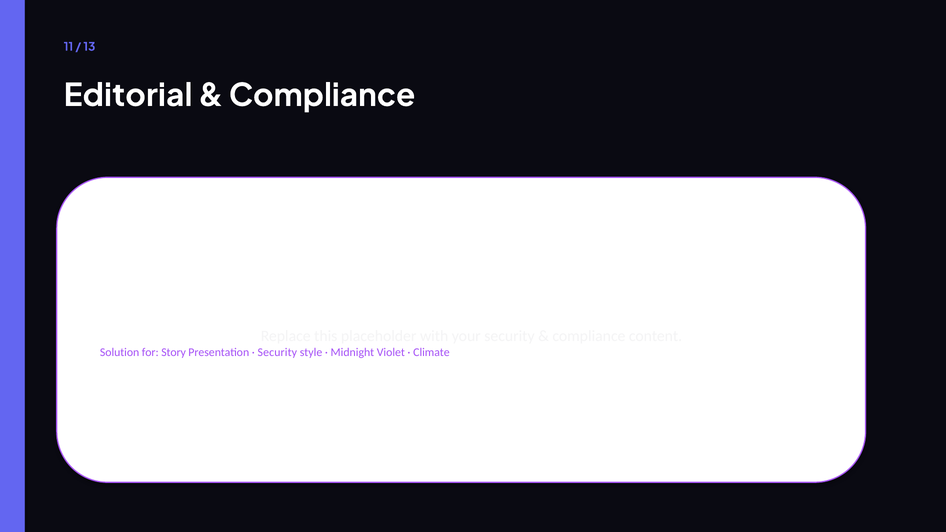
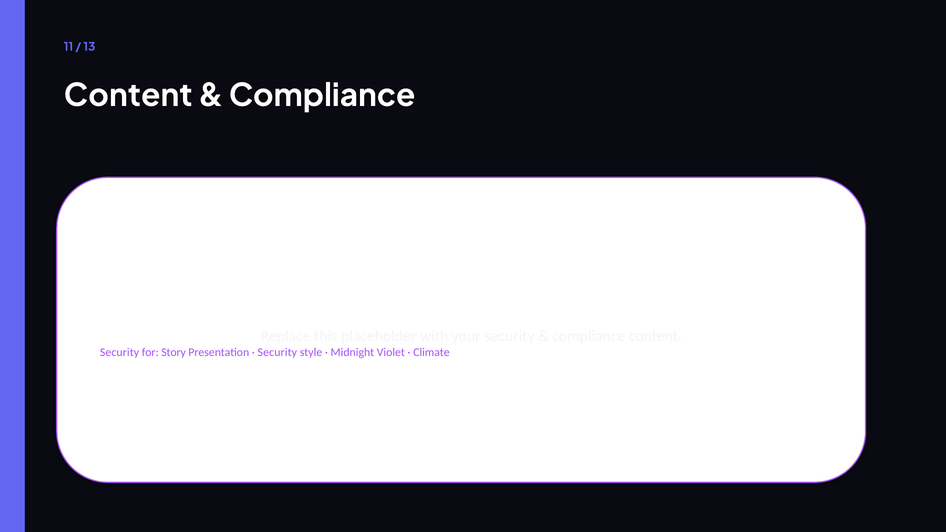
Editorial at (128, 96): Editorial -> Content
Solution at (120, 353): Solution -> Security
